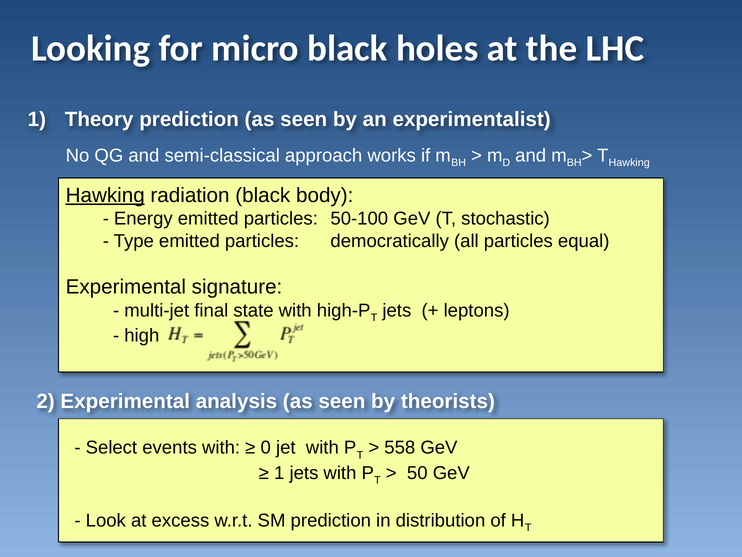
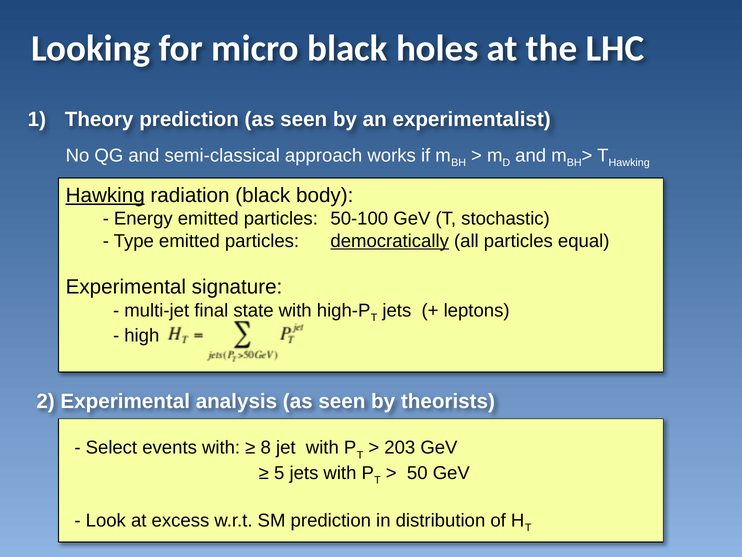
democratically underline: none -> present
0: 0 -> 8
558: 558 -> 203
1 at (279, 473): 1 -> 5
